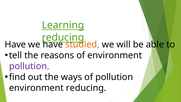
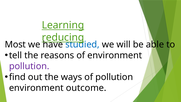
Have at (15, 44): Have -> Most
studied colour: orange -> blue
environment reducing: reducing -> outcome
